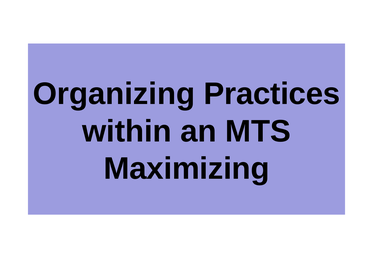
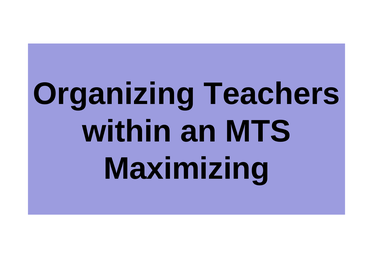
Practices: Practices -> Teachers
